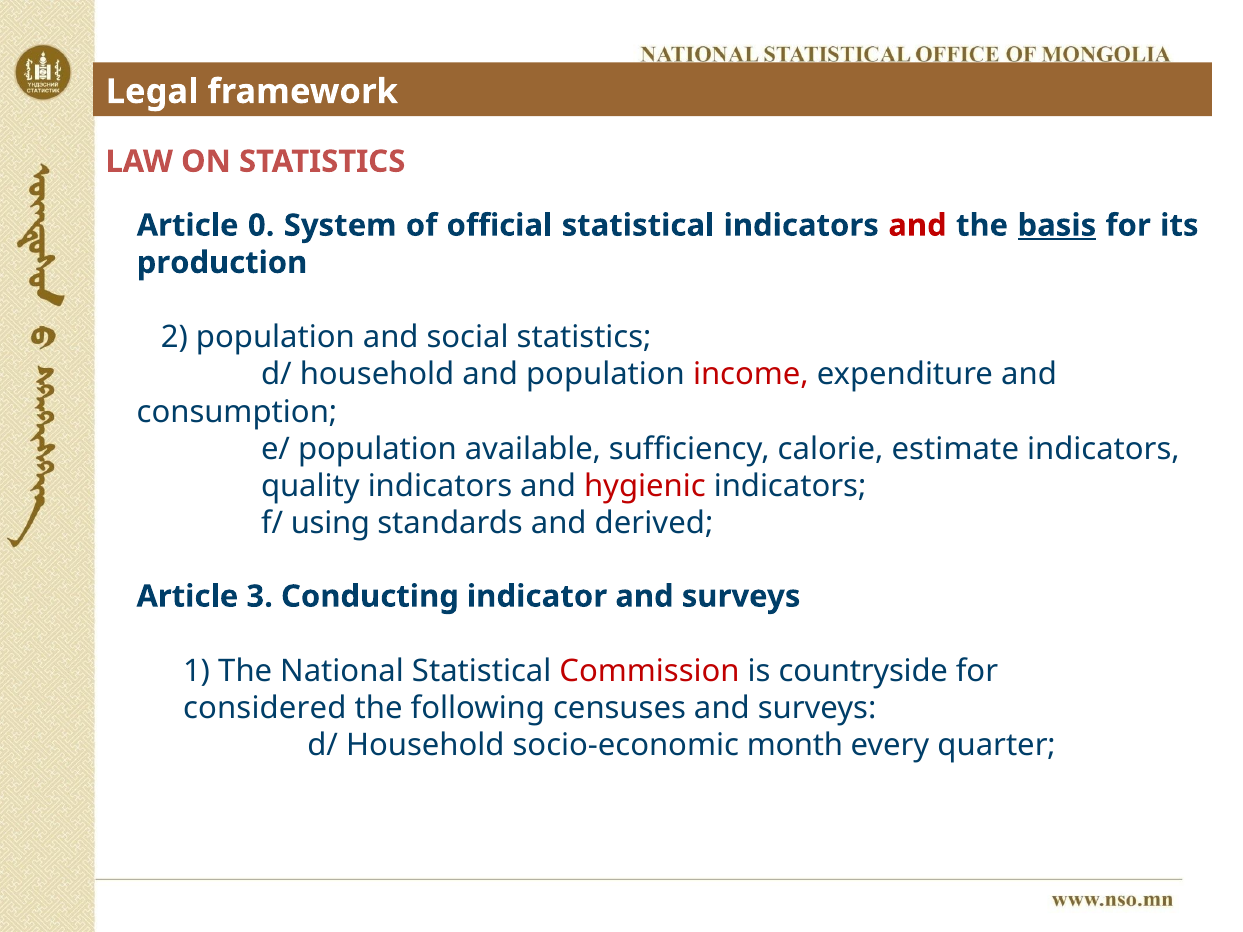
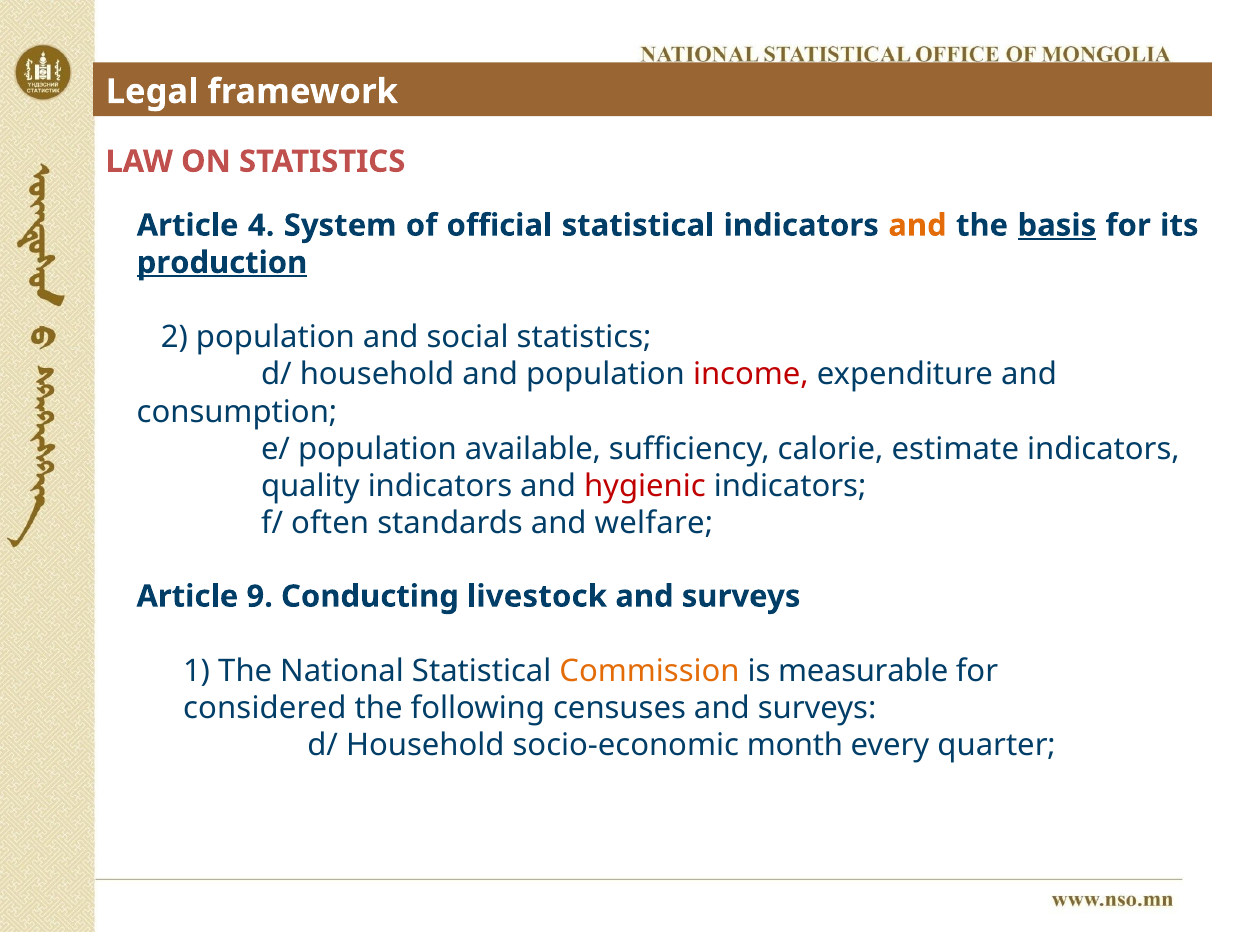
0: 0 -> 4
and at (918, 226) colour: red -> orange
production underline: none -> present
using: using -> often
derived: derived -> welfare
3: 3 -> 9
indicator: indicator -> livestock
Commission colour: red -> orange
countryside: countryside -> measurable
